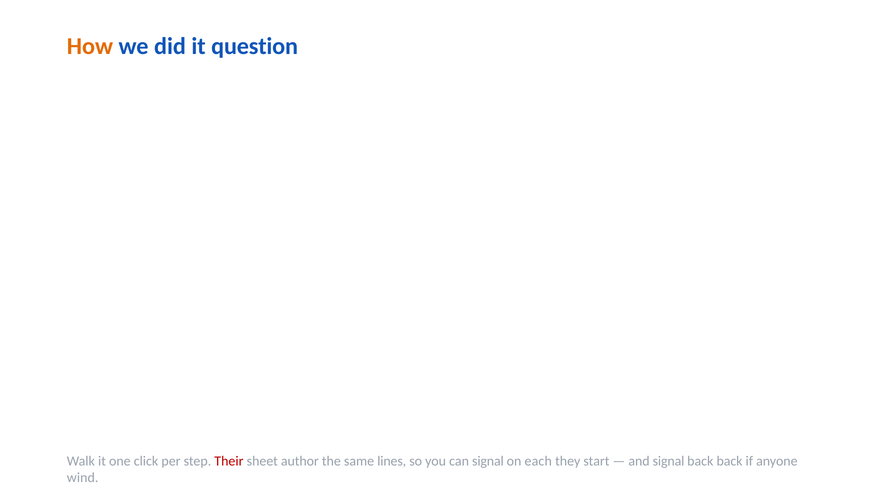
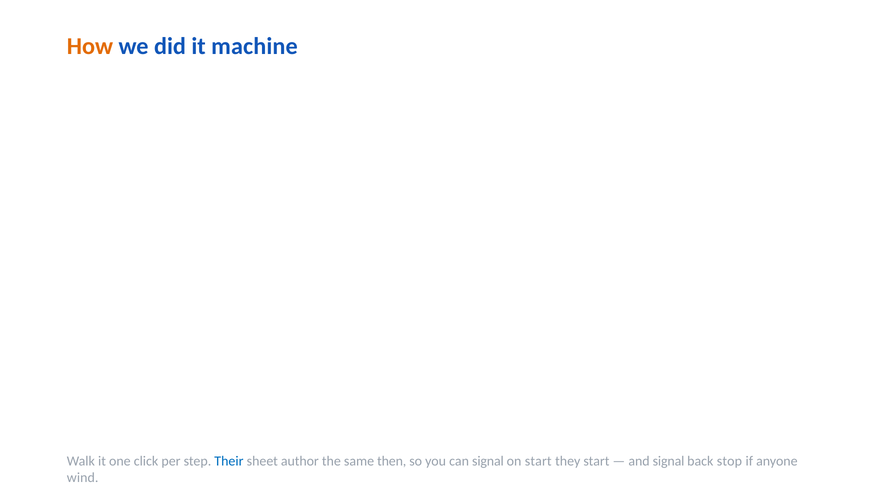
question: question -> machine
Their colour: red -> blue
lines: lines -> then
on each: each -> start
back back: back -> stop
